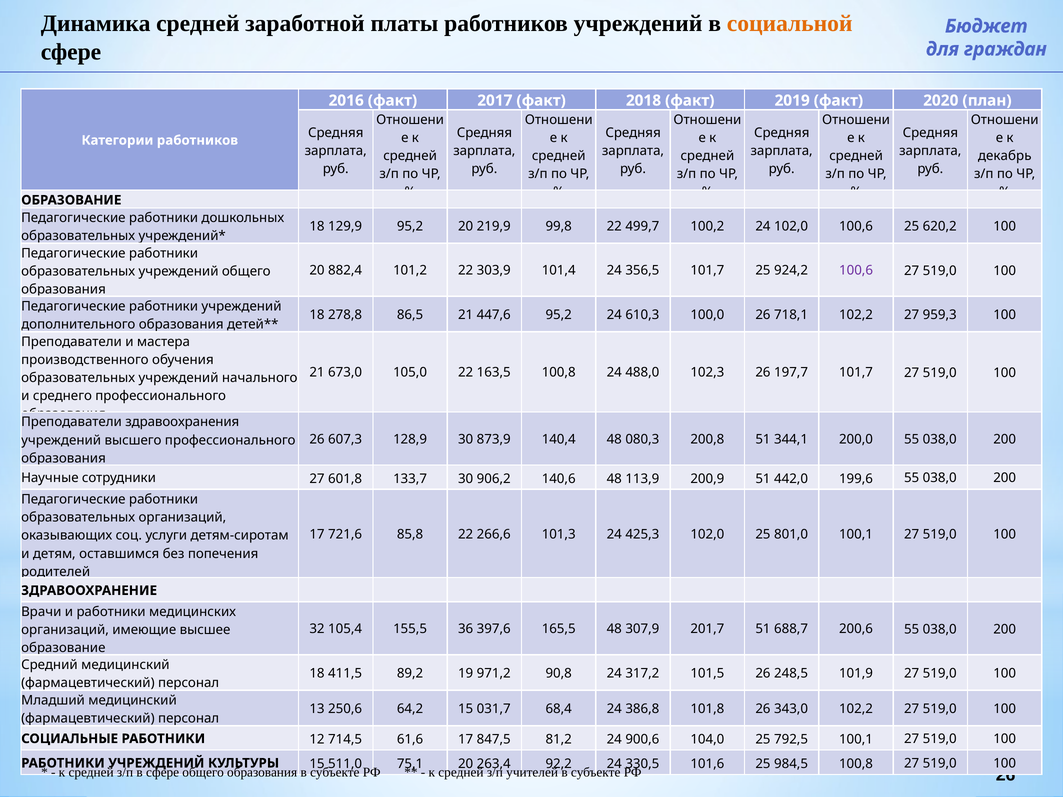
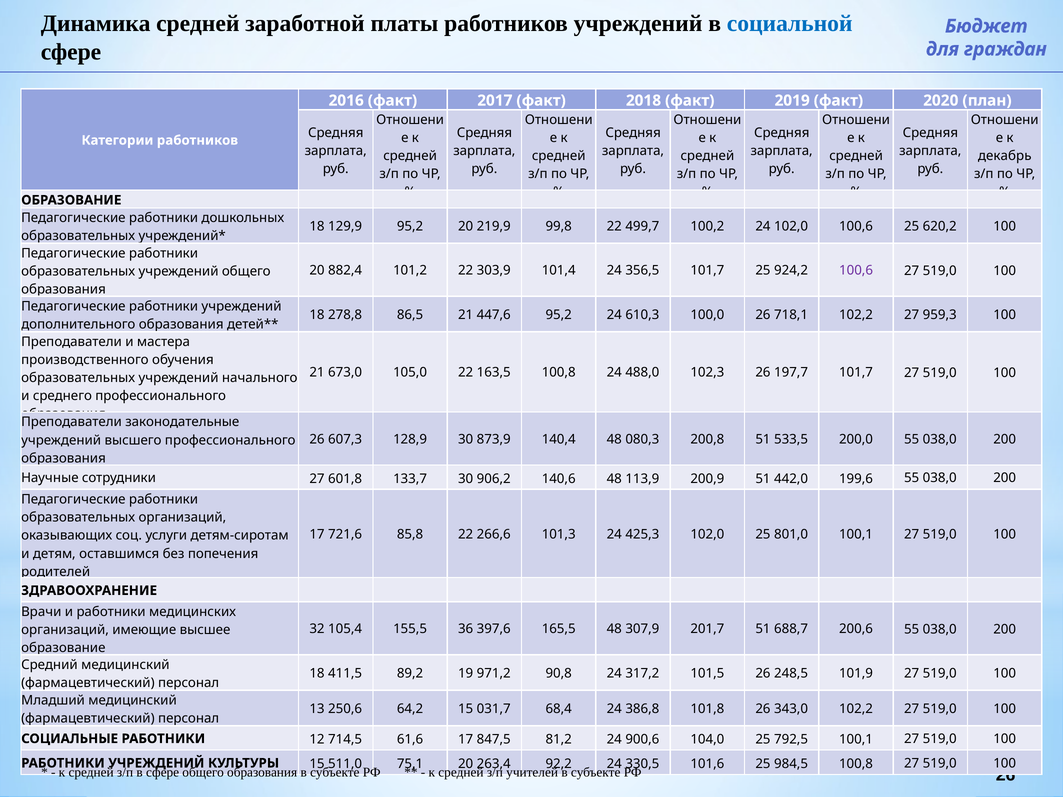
социальной colour: orange -> blue
здравоохранения: здравоохранения -> законодательные
344,1: 344,1 -> 533,5
